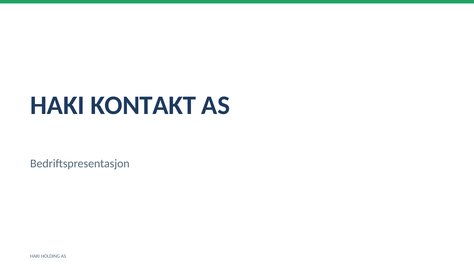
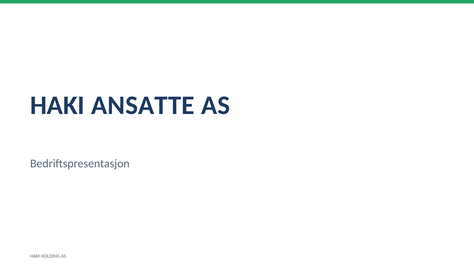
KONTAKT: KONTAKT -> ANSATTE
